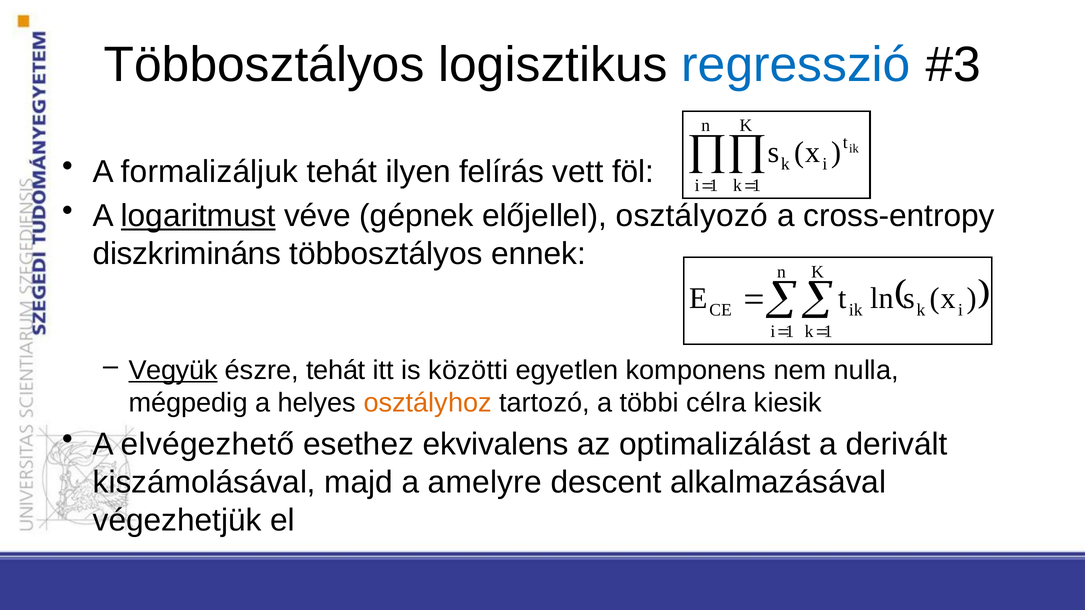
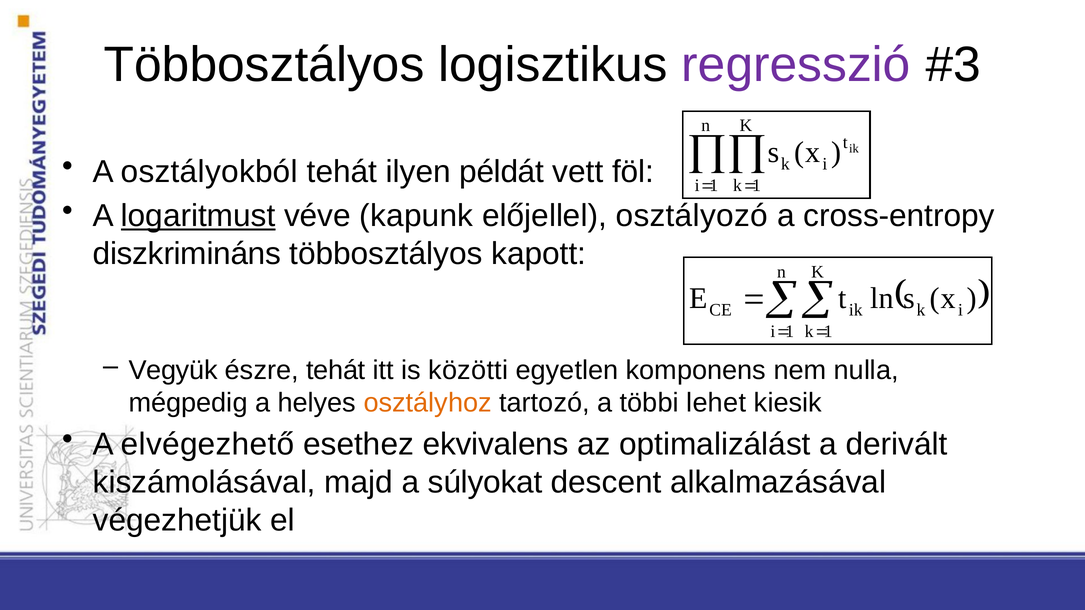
regresszió colour: blue -> purple
formalizáljuk: formalizáljuk -> osztályokból
felírás: felírás -> példát
gépnek: gépnek -> kapunk
ennek: ennek -> kapott
Vegyük underline: present -> none
célra: célra -> lehet
amelyre: amelyre -> súlyokat
